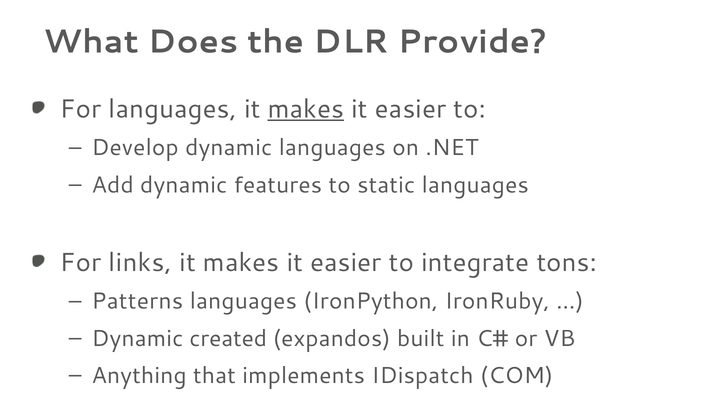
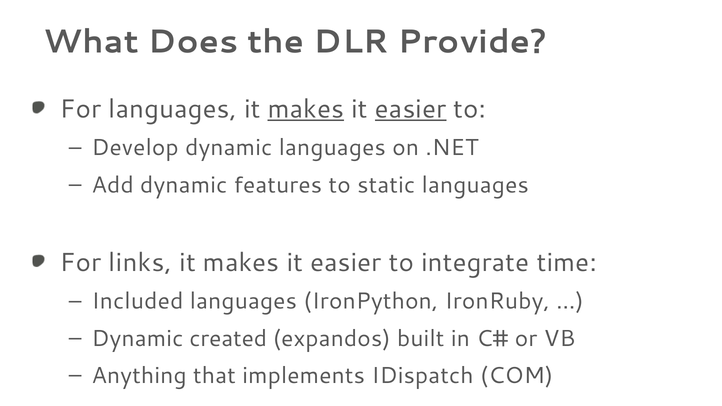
easier at (411, 109) underline: none -> present
tons: tons -> time
Patterns: Patterns -> Included
